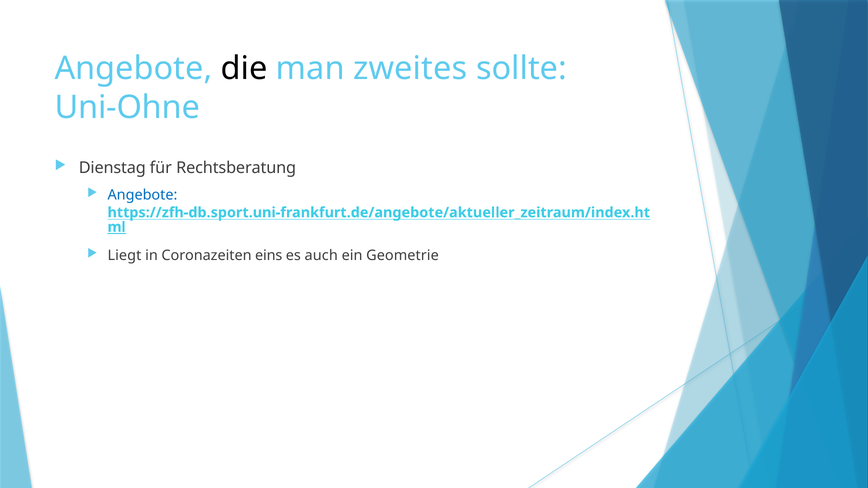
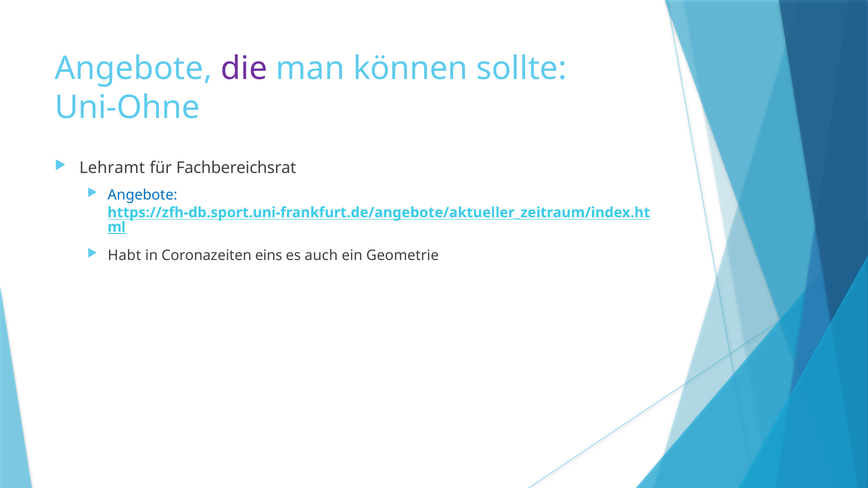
die colour: black -> purple
zweites: zweites -> können
Dienstag: Dienstag -> Lehramt
Rechtsberatung: Rechtsberatung -> Fachbereichsrat
Liegt: Liegt -> Habt
